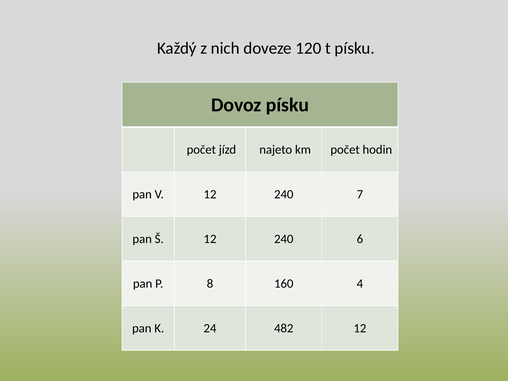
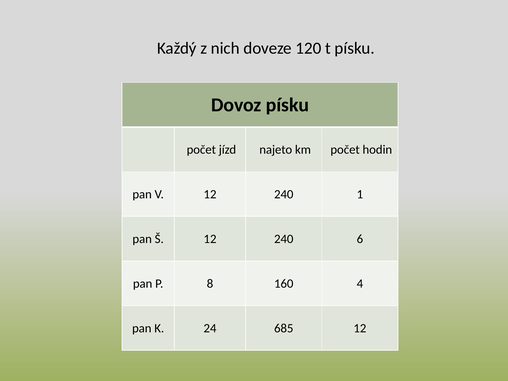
7: 7 -> 1
482: 482 -> 685
